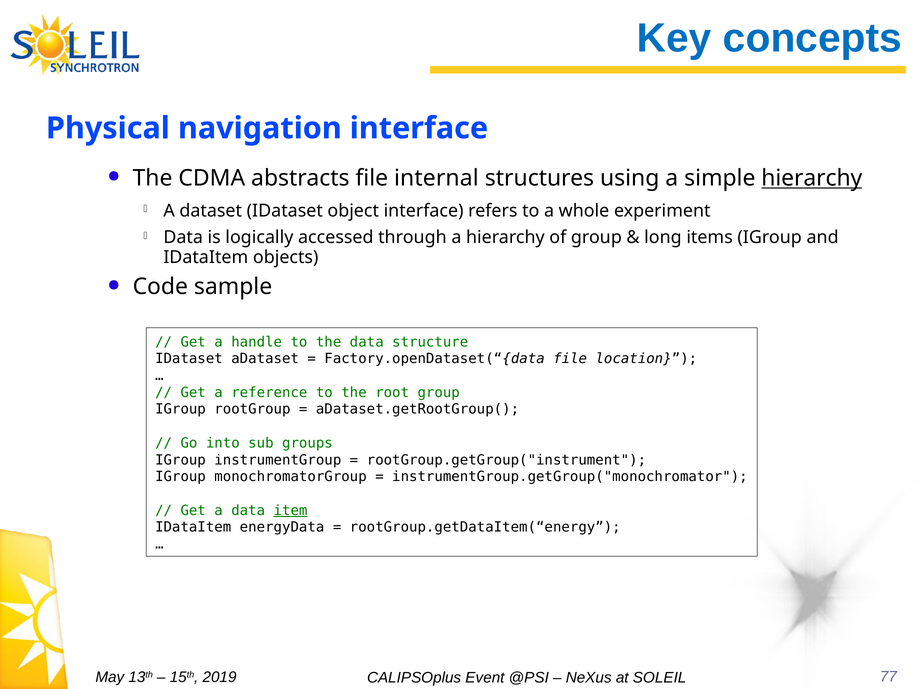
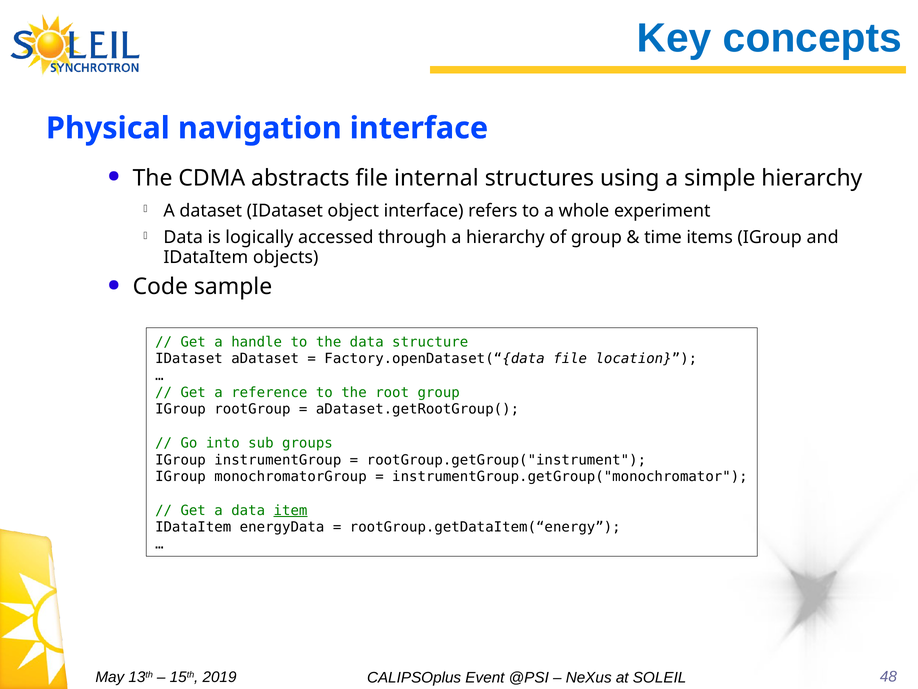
hierarchy at (812, 178) underline: present -> none
long: long -> time
77: 77 -> 48
